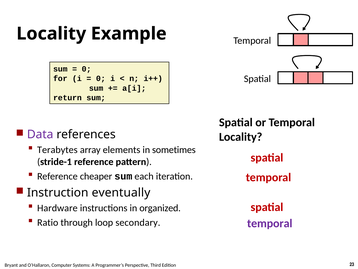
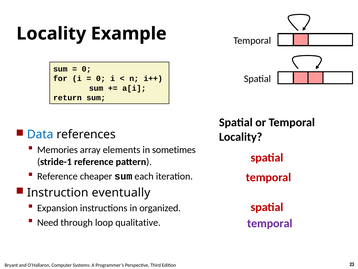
Data colour: purple -> blue
Terabytes: Terabytes -> Memories
Hardware: Hardware -> Expansion
Ratio: Ratio -> Need
secondary: secondary -> qualitative
